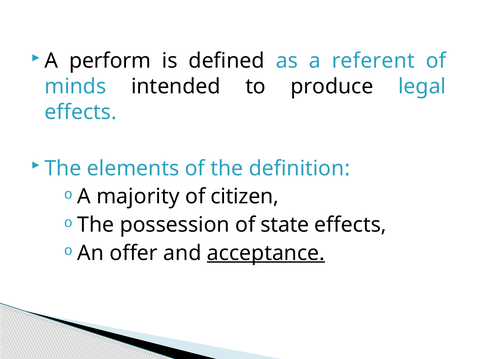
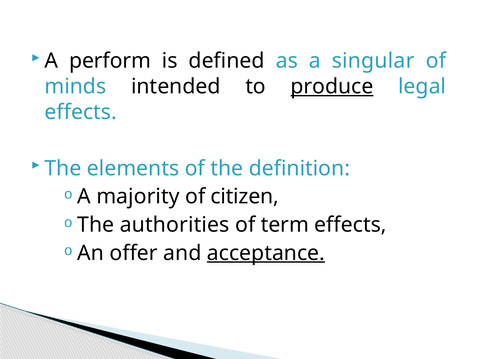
referent: referent -> singular
produce underline: none -> present
possession: possession -> authorities
state: state -> term
